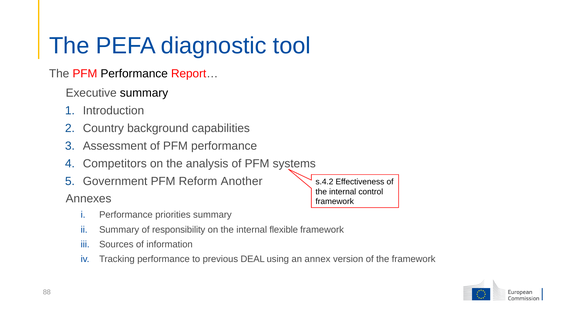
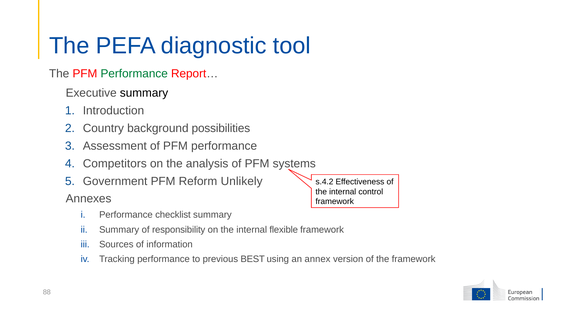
Performance at (134, 74) colour: black -> green
capabilities: capabilities -> possibilities
Another: Another -> Unlikely
priorities: priorities -> checklist
DEAL: DEAL -> BEST
